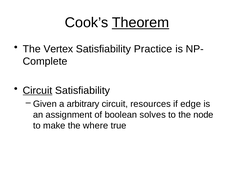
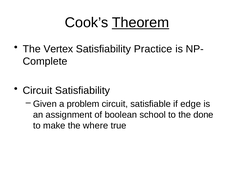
Circuit at (38, 91) underline: present -> none
arbitrary: arbitrary -> problem
resources: resources -> satisfiable
solves: solves -> school
node: node -> done
